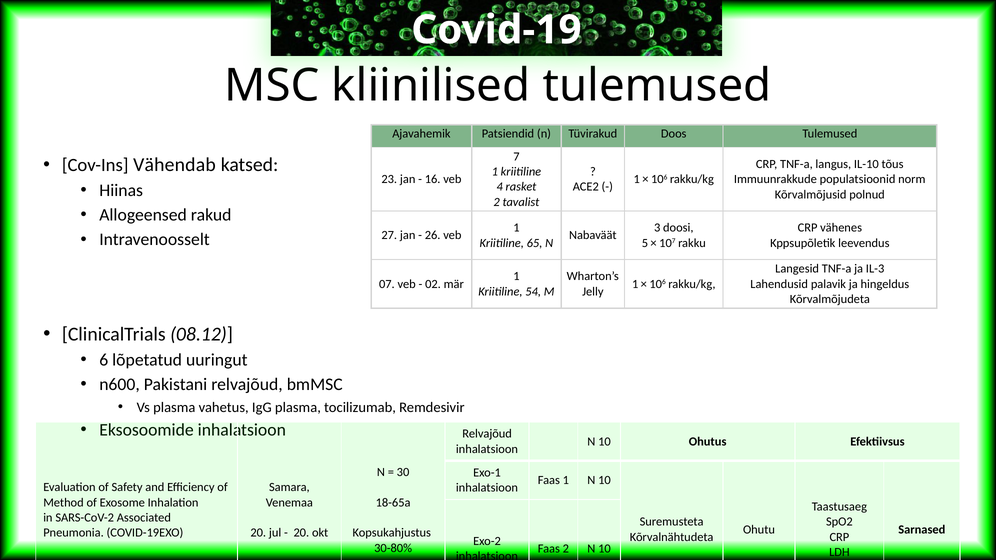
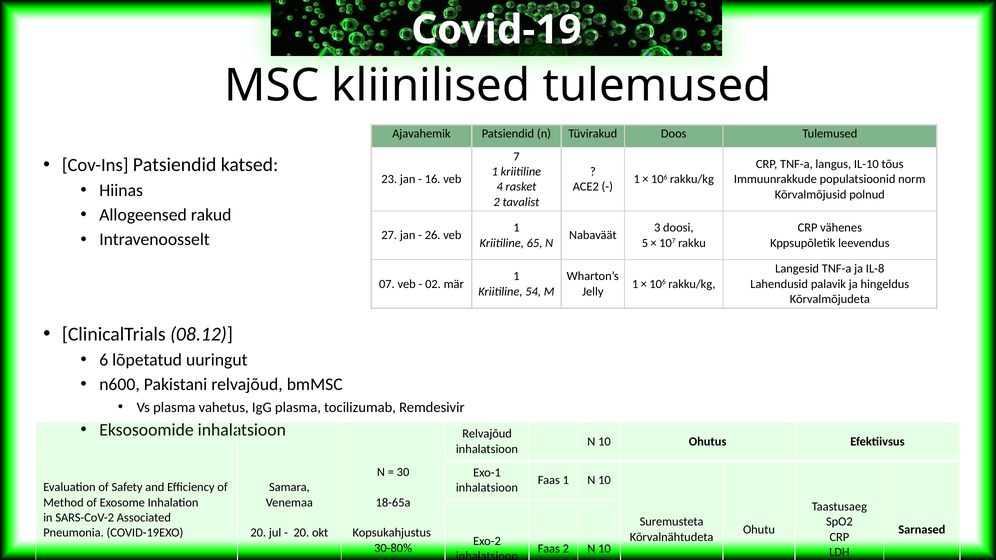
Cov-Ins Vähendab: Vähendab -> Patsiendid
IL-3: IL-3 -> IL-8
